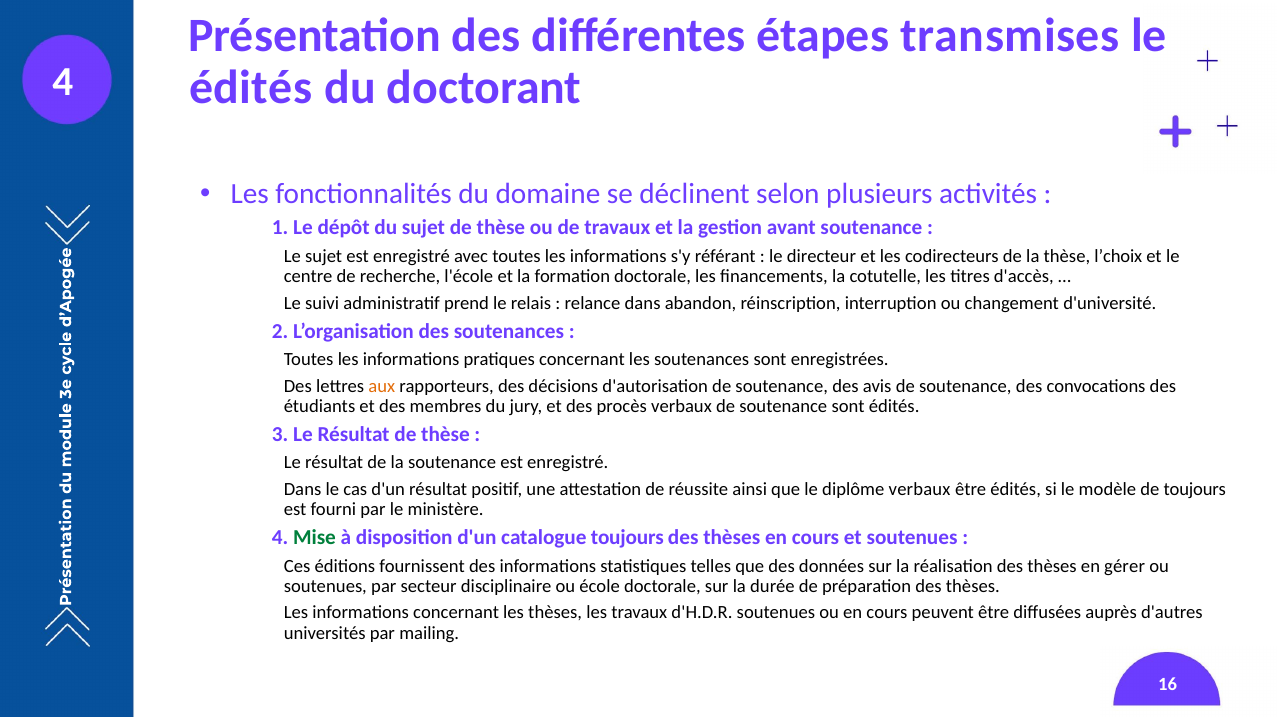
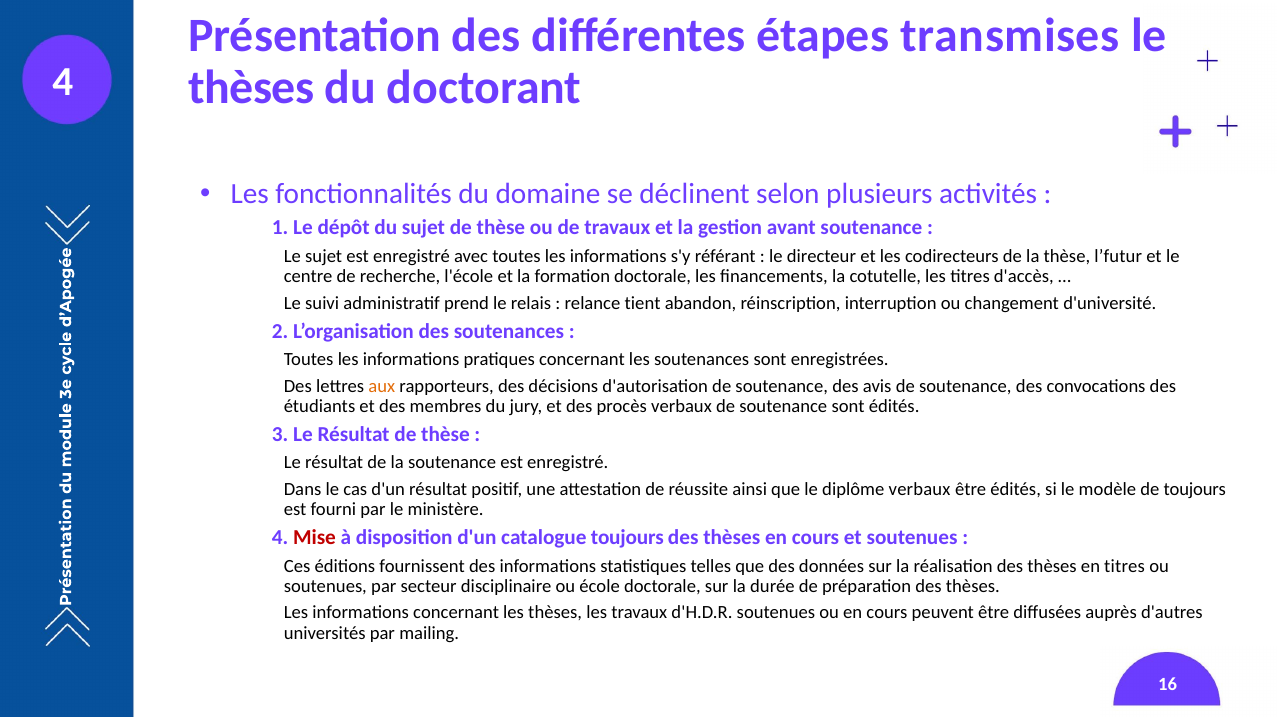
édités at (251, 88): édités -> thèses
l’choix: l’choix -> l’futur
relance dans: dans -> tient
Mise colour: green -> red
en gérer: gérer -> titres
